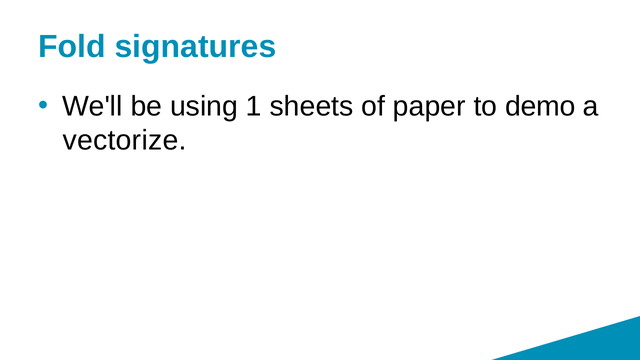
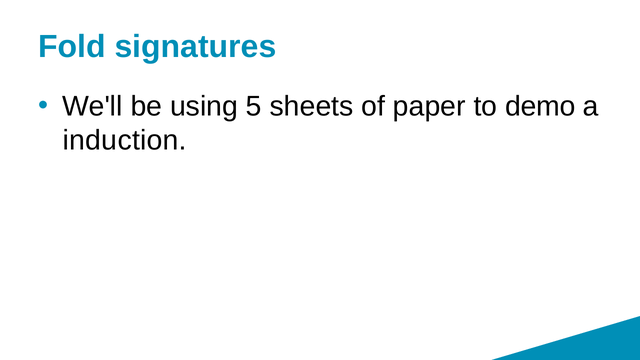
1: 1 -> 5
vectorize: vectorize -> induction
